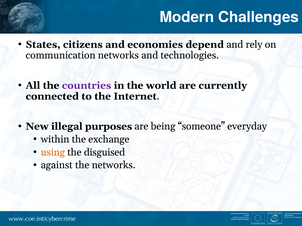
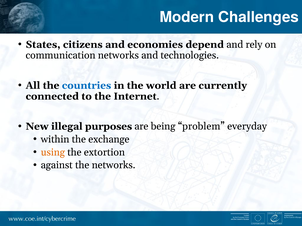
countries colour: purple -> blue
someone: someone -> problem
disguised: disguised -> extortion
